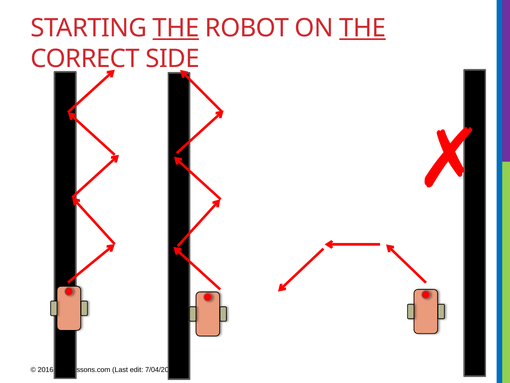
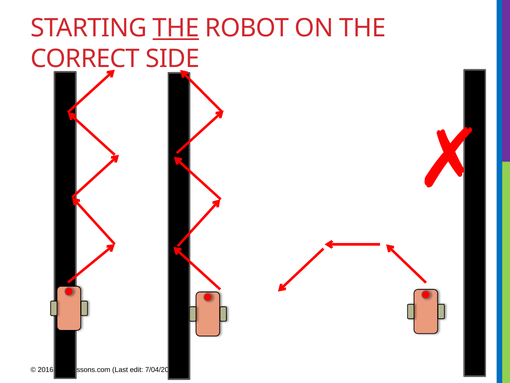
THE at (363, 28) underline: present -> none
